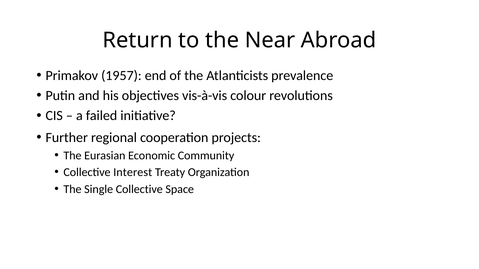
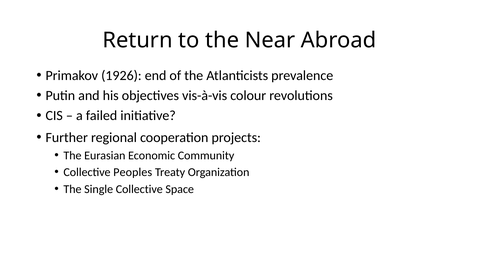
1957: 1957 -> 1926
Interest: Interest -> Peoples
